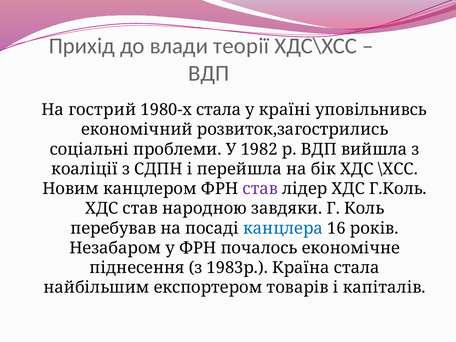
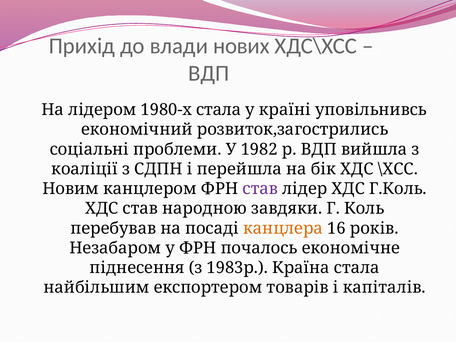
теорії: теорії -> нових
гострий: гострий -> лідером
канцлера colour: blue -> orange
